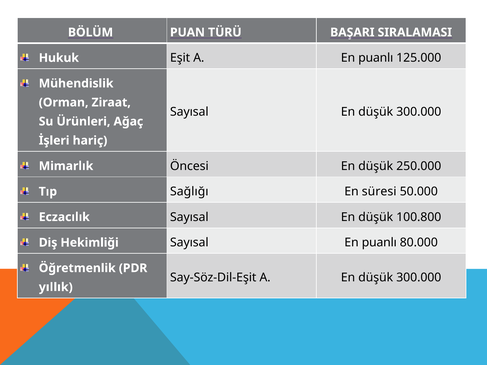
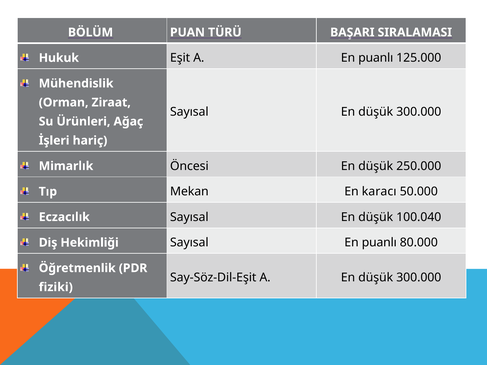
Sağlığı: Sağlığı -> Mekan
süresi: süresi -> karacı
100.800: 100.800 -> 100.040
yıllık: yıllık -> fiziki
